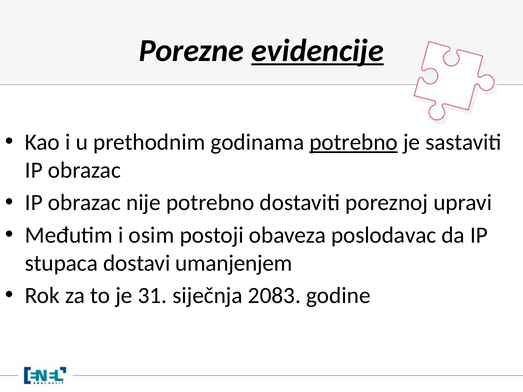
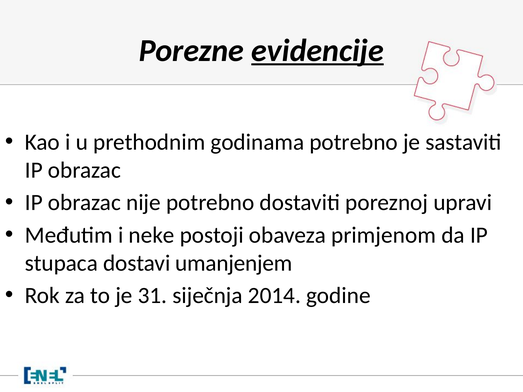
potrebno at (354, 142) underline: present -> none
osim: osim -> neke
poslodavac: poslodavac -> primjenom
2083: 2083 -> 2014
